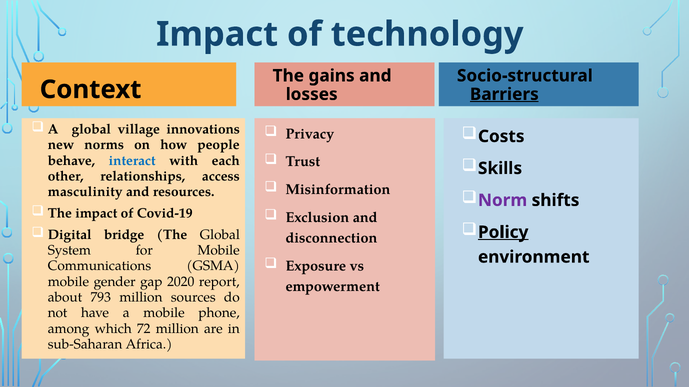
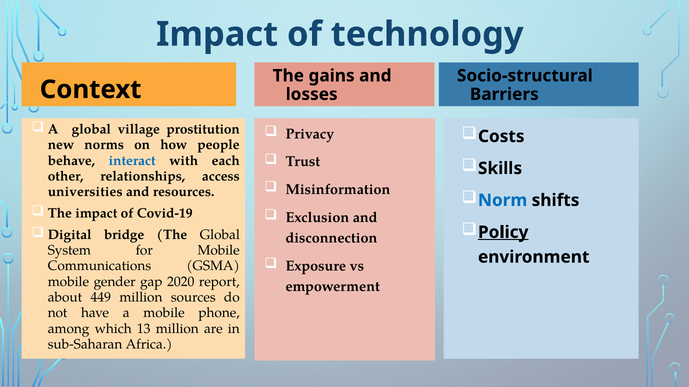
Barriers underline: present -> none
innovations: innovations -> prostitution
masculinity: masculinity -> universities
Norm colour: purple -> blue
793: 793 -> 449
72: 72 -> 13
